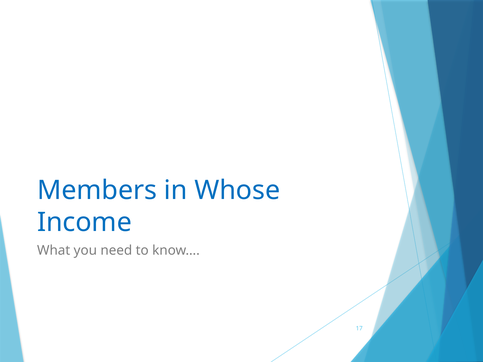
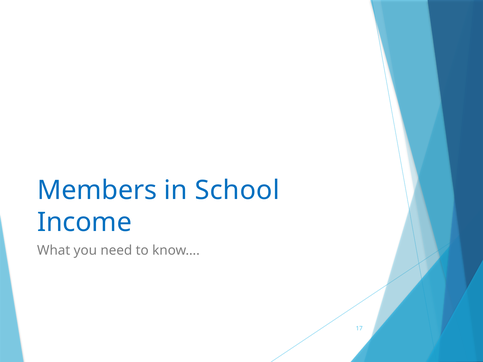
Whose: Whose -> School
